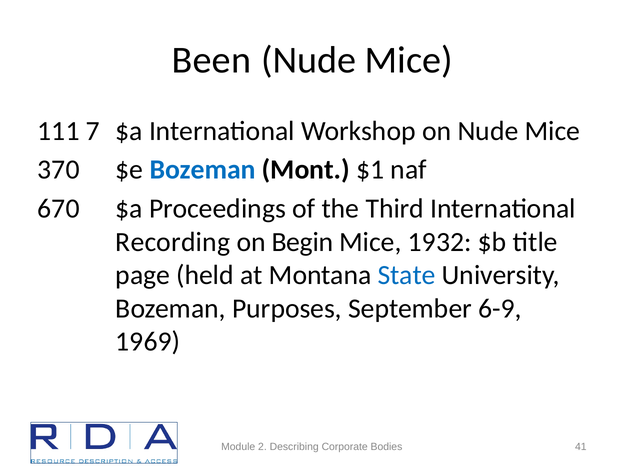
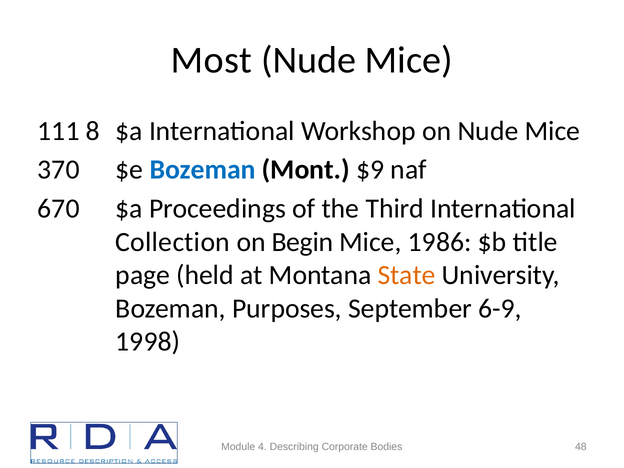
Been: Been -> Most
7: 7 -> 8
$1: $1 -> $9
Recording: Recording -> Collection
1932: 1932 -> 1986
State colour: blue -> orange
1969: 1969 -> 1998
2: 2 -> 4
41: 41 -> 48
